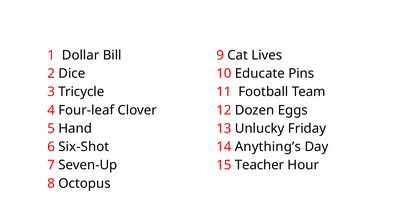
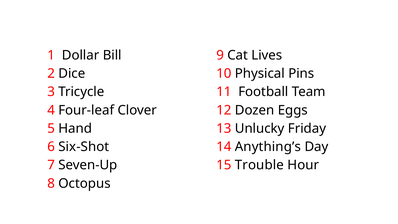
Educate: Educate -> Physical
Teacher: Teacher -> Trouble
